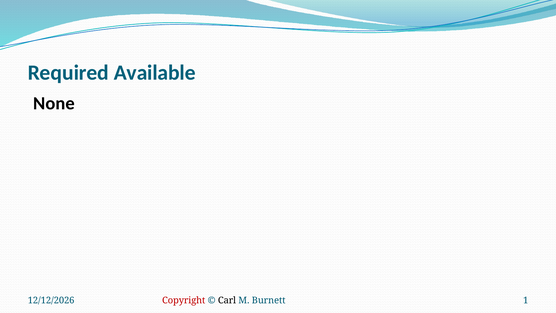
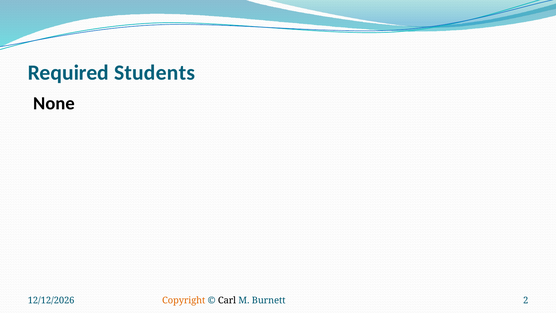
Available: Available -> Students
Copyright colour: red -> orange
1: 1 -> 2
